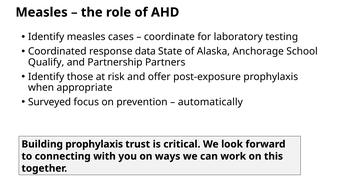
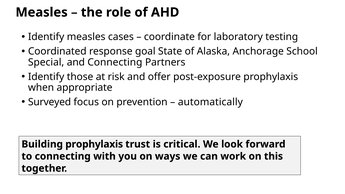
data: data -> goal
Qualify: Qualify -> Special
and Partnership: Partnership -> Connecting
